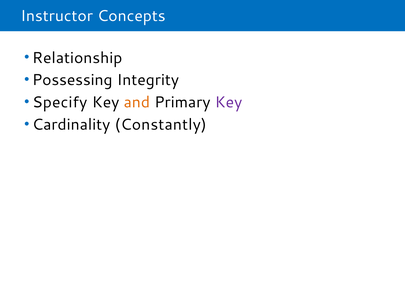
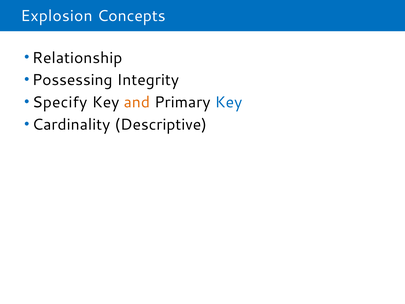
Instructor: Instructor -> Explosion
Key at (229, 102) colour: purple -> blue
Constantly: Constantly -> Descriptive
